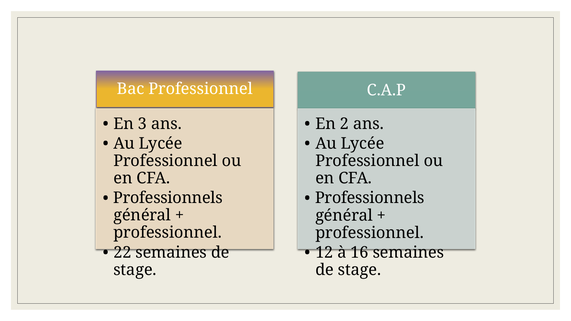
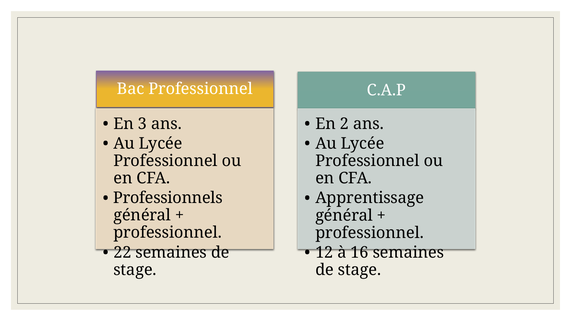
Professionnels at (370, 198): Professionnels -> Apprentissage
